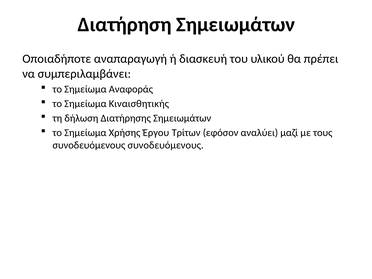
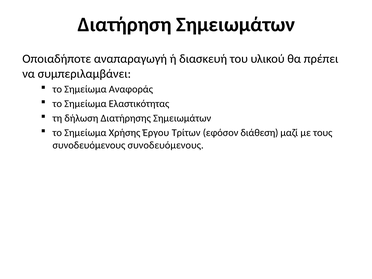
Κιναισθητικής: Κιναισθητικής -> Ελαστικότητας
αναλύει: αναλύει -> διάθεση
